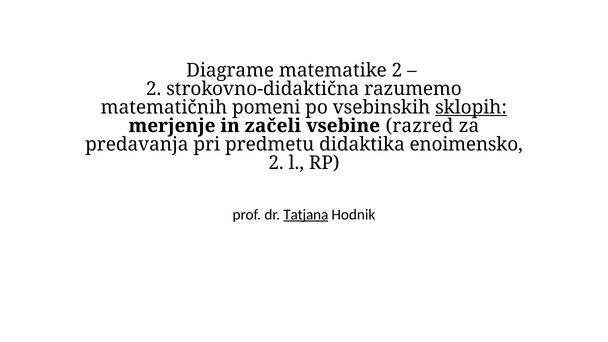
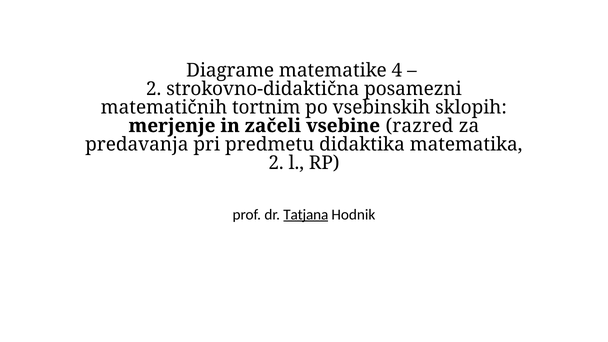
matematike 2: 2 -> 4
razumemo: razumemo -> posamezni
pomeni: pomeni -> tortnim
sklopih underline: present -> none
enoimensko: enoimensko -> matematika
